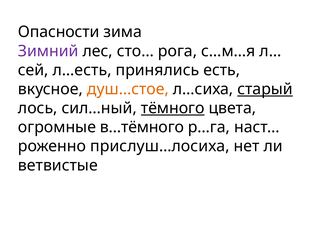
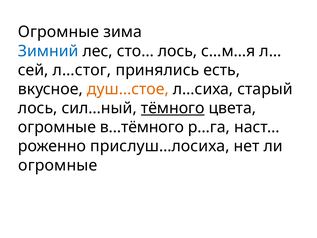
Опасности at (59, 32): Опасности -> Огромные
Зимний colour: purple -> blue
сто… рога: рога -> лось
л…есть: л…есть -> л…стог
старый underline: present -> none
ветвистые at (58, 165): ветвистые -> огромные
